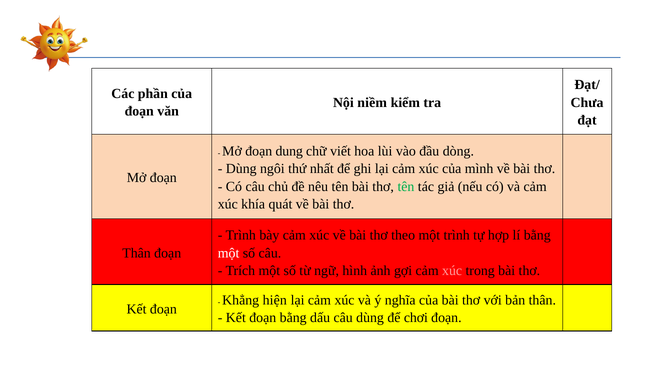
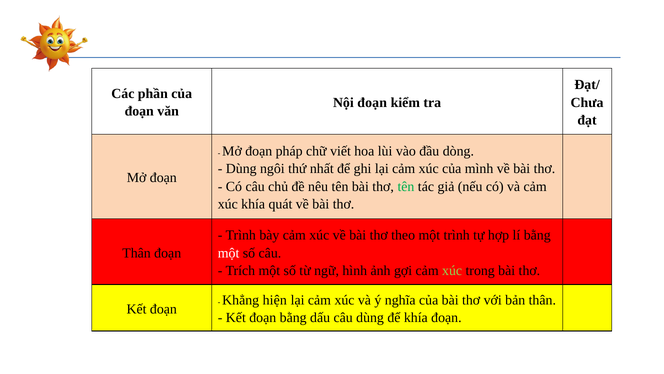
Nội niềm: niềm -> đoạn
dung: dung -> pháp
xúc at (452, 270) colour: pink -> light green
để chơi: chơi -> khía
